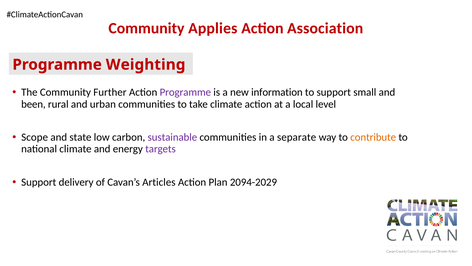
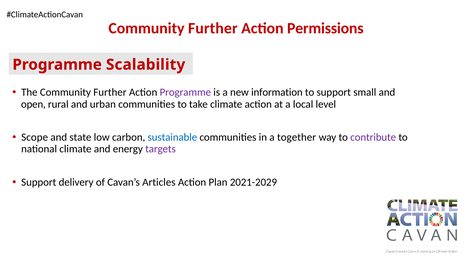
Applies at (213, 28): Applies -> Further
Association: Association -> Permissions
Weighting: Weighting -> Scalability
been: been -> open
sustainable colour: purple -> blue
separate: separate -> together
contribute colour: orange -> purple
2094-2029: 2094-2029 -> 2021-2029
